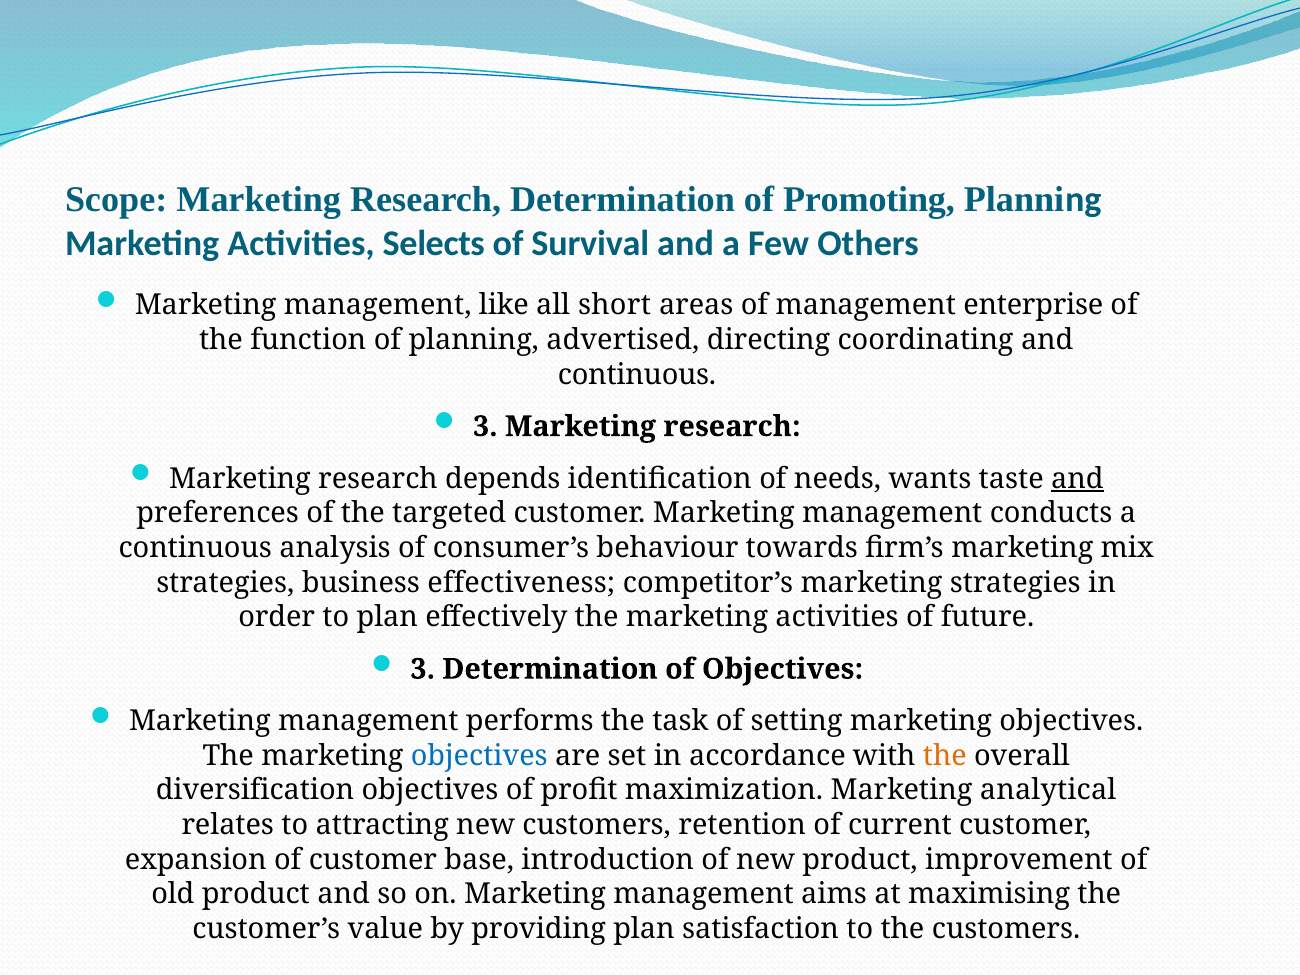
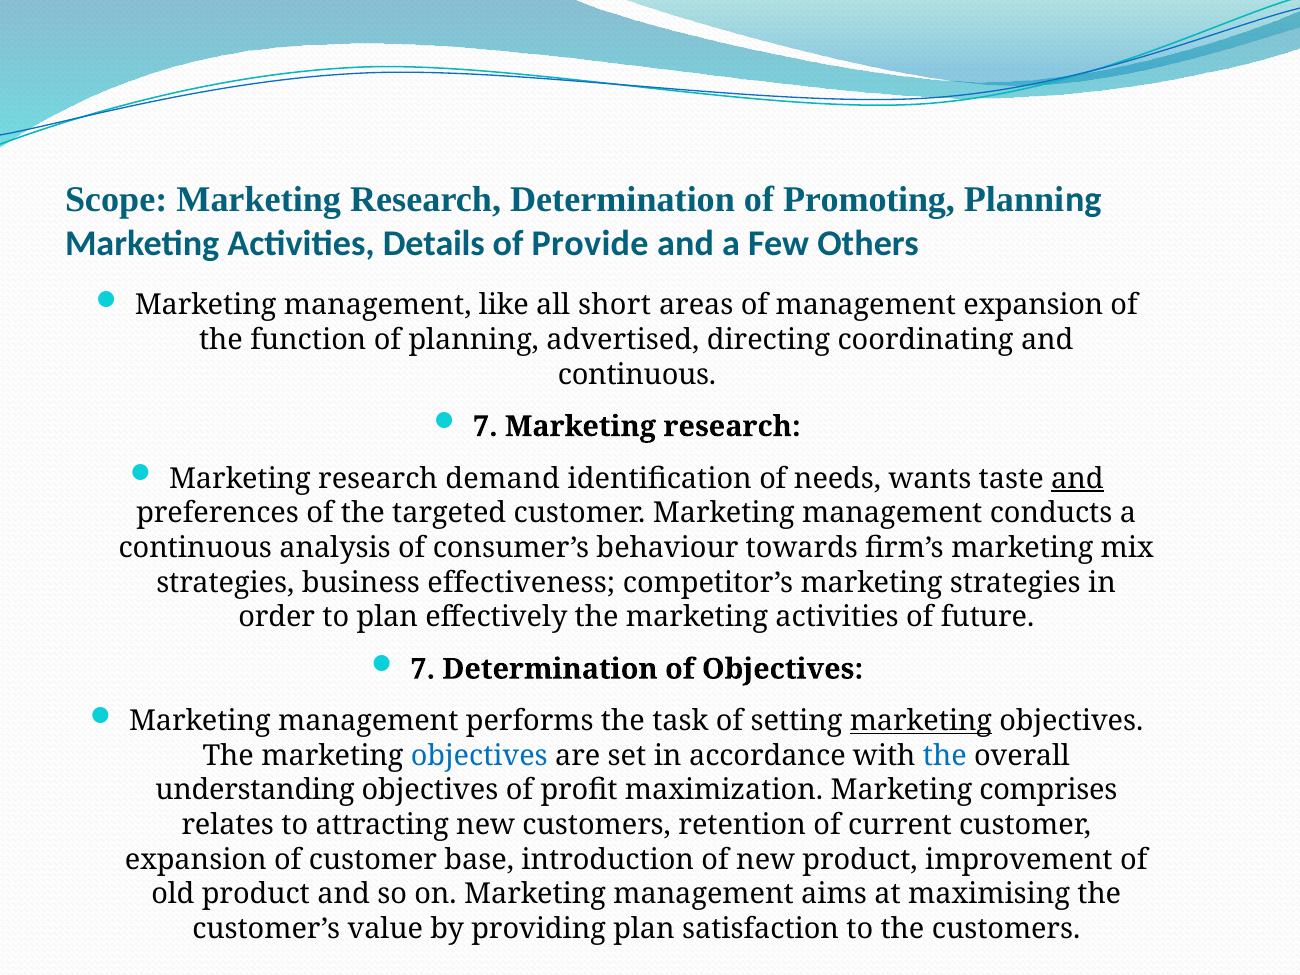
Selects: Selects -> Details
Survival: Survival -> Provide
management enterprise: enterprise -> expansion
3 at (485, 427): 3 -> 7
depends: depends -> demand
3 at (423, 669): 3 -> 7
marketing at (921, 721) underline: none -> present
the at (945, 756) colour: orange -> blue
diversification: diversification -> understanding
analytical: analytical -> comprises
